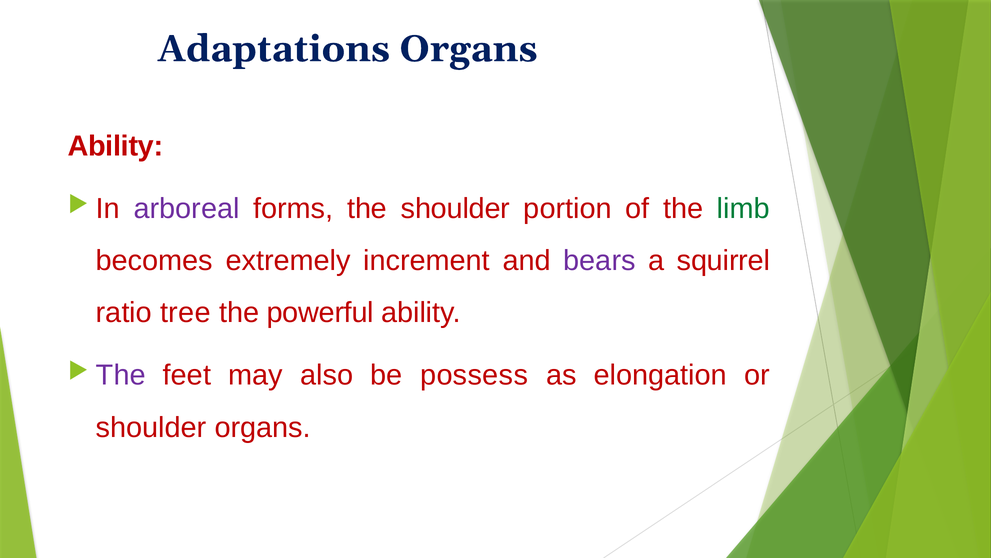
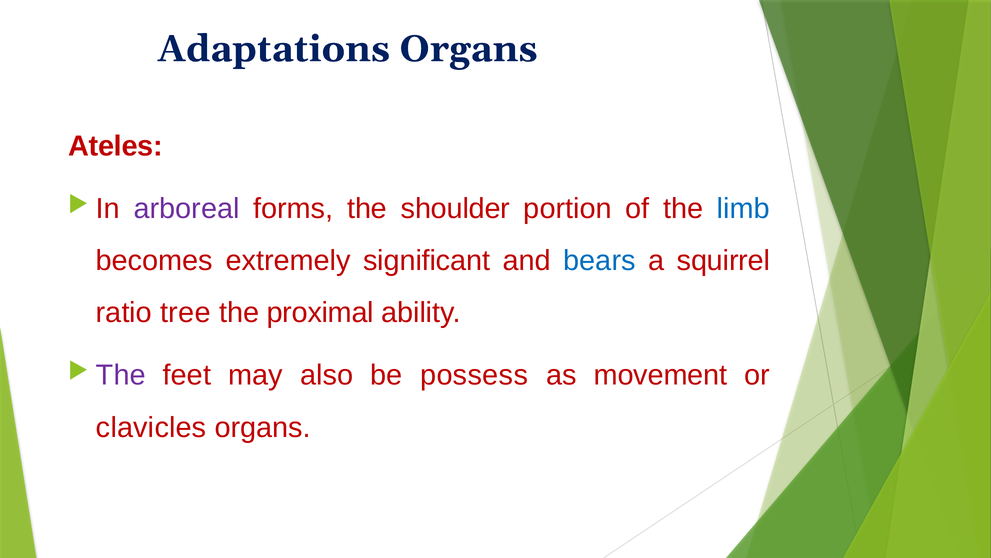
Ability at (115, 146): Ability -> Ateles
limb colour: green -> blue
increment: increment -> significant
bears colour: purple -> blue
powerful: powerful -> proximal
elongation: elongation -> movement
shoulder at (151, 427): shoulder -> clavicles
